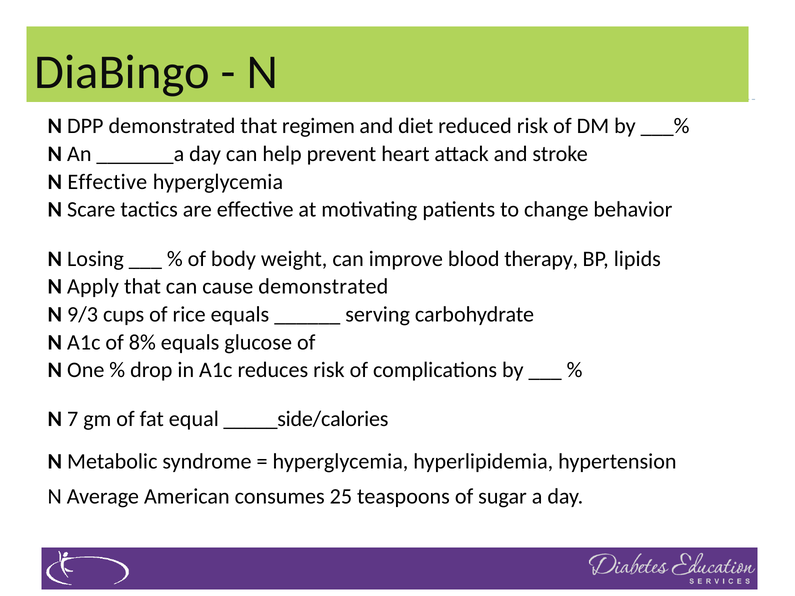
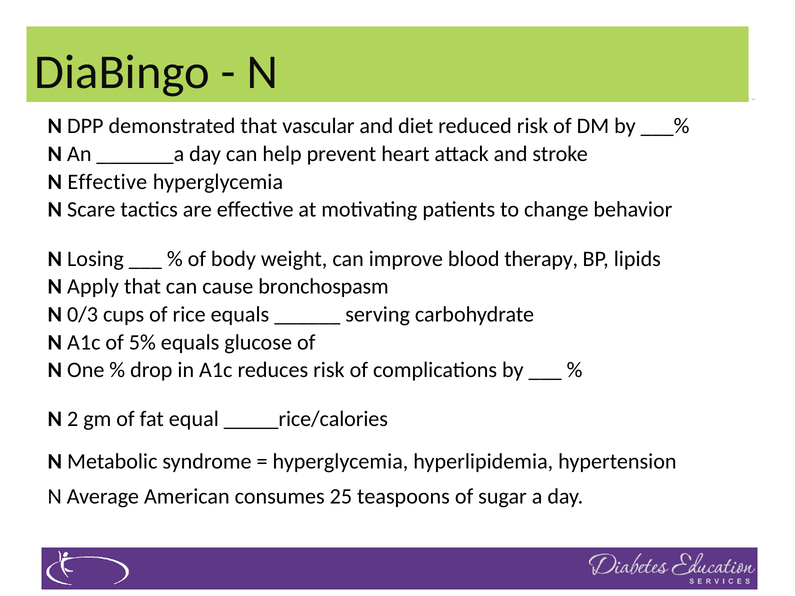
regimen: regimen -> vascular
cause demonstrated: demonstrated -> bronchospasm
9/3: 9/3 -> 0/3
8%: 8% -> 5%
7: 7 -> 2
_____side/calories: _____side/calories -> _____rice/calories
